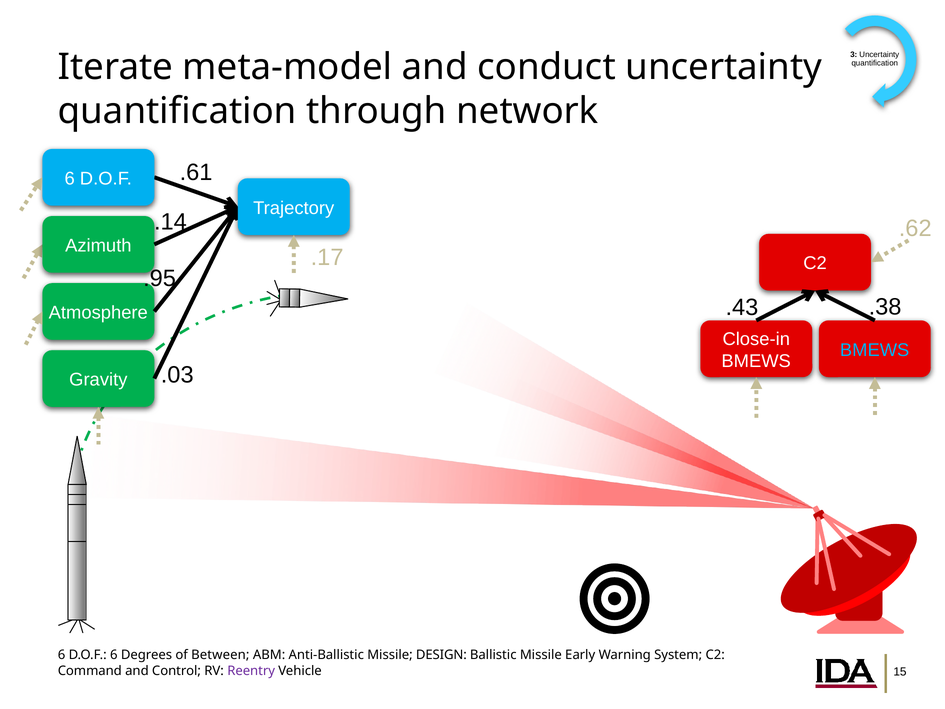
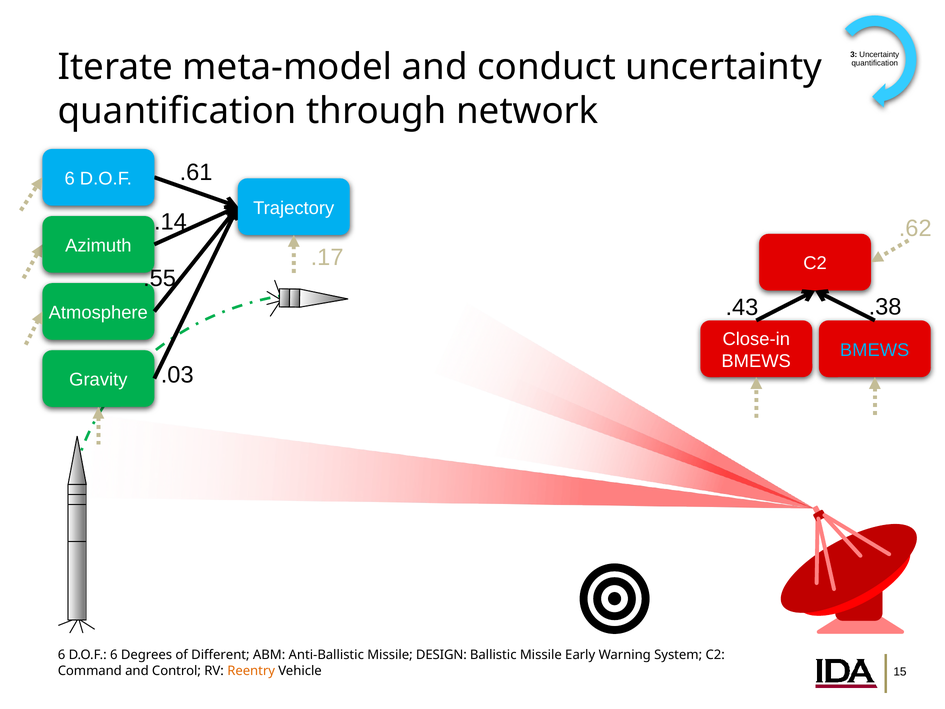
.95: .95 -> .55
Between: Between -> Different
Reentry colour: purple -> orange
